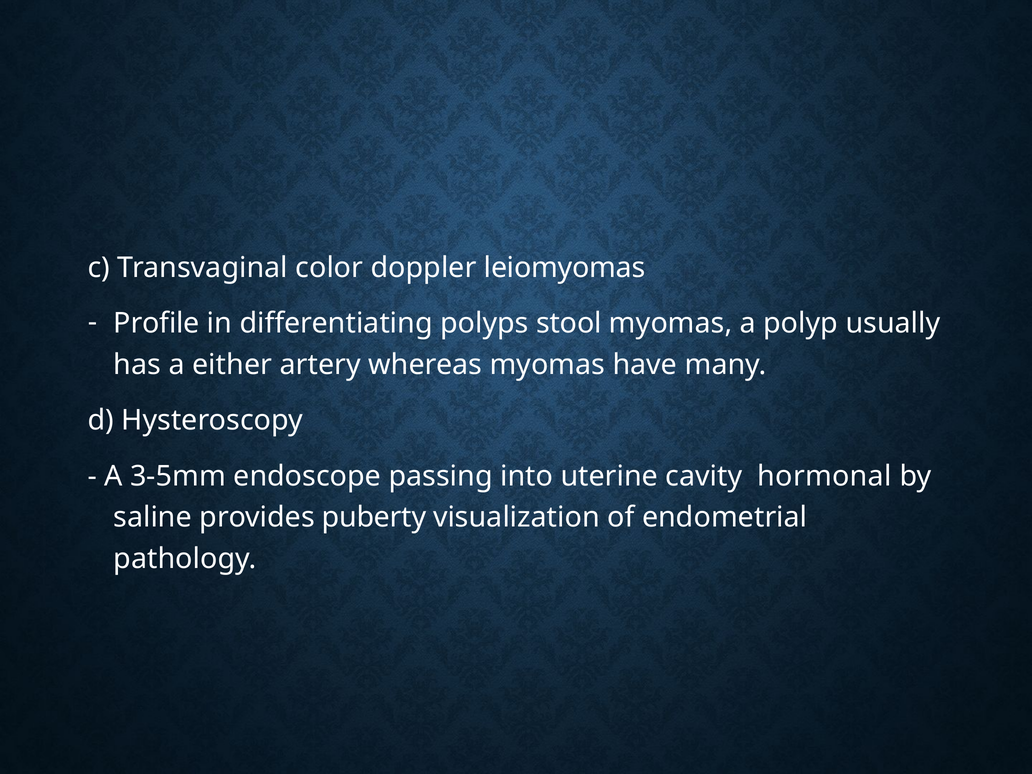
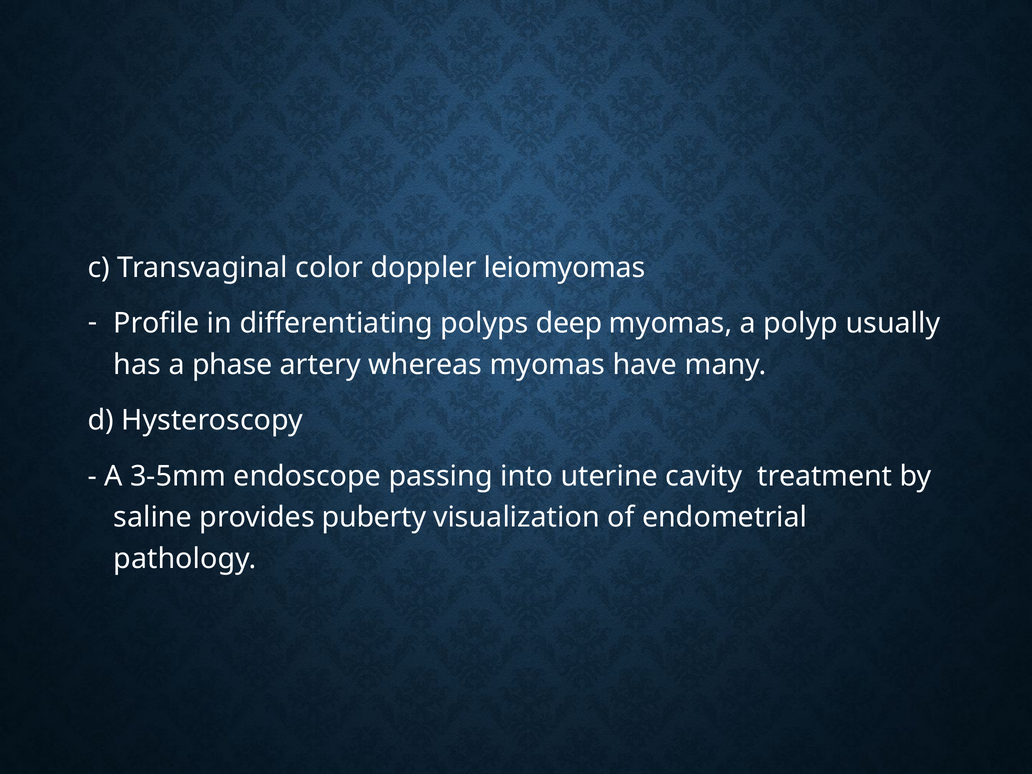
stool: stool -> deep
either: either -> phase
hormonal: hormonal -> treatment
